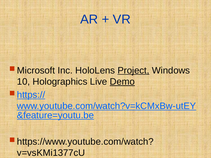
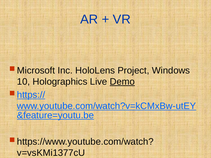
Project underline: present -> none
